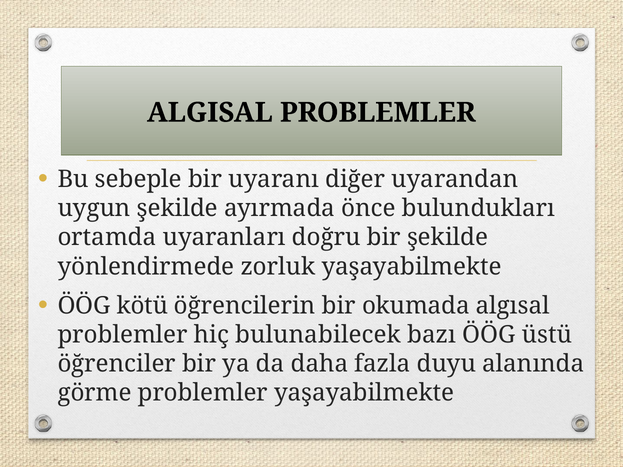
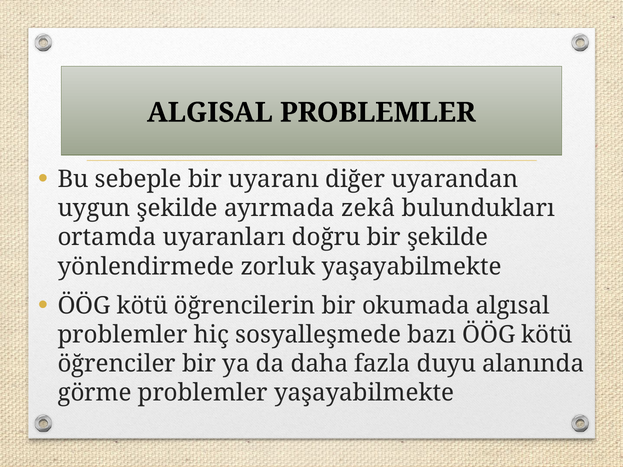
önce: önce -> zekâ
bulunabilecek: bulunabilecek -> sosyalleşmede
bazı ÖÖG üstü: üstü -> kötü
